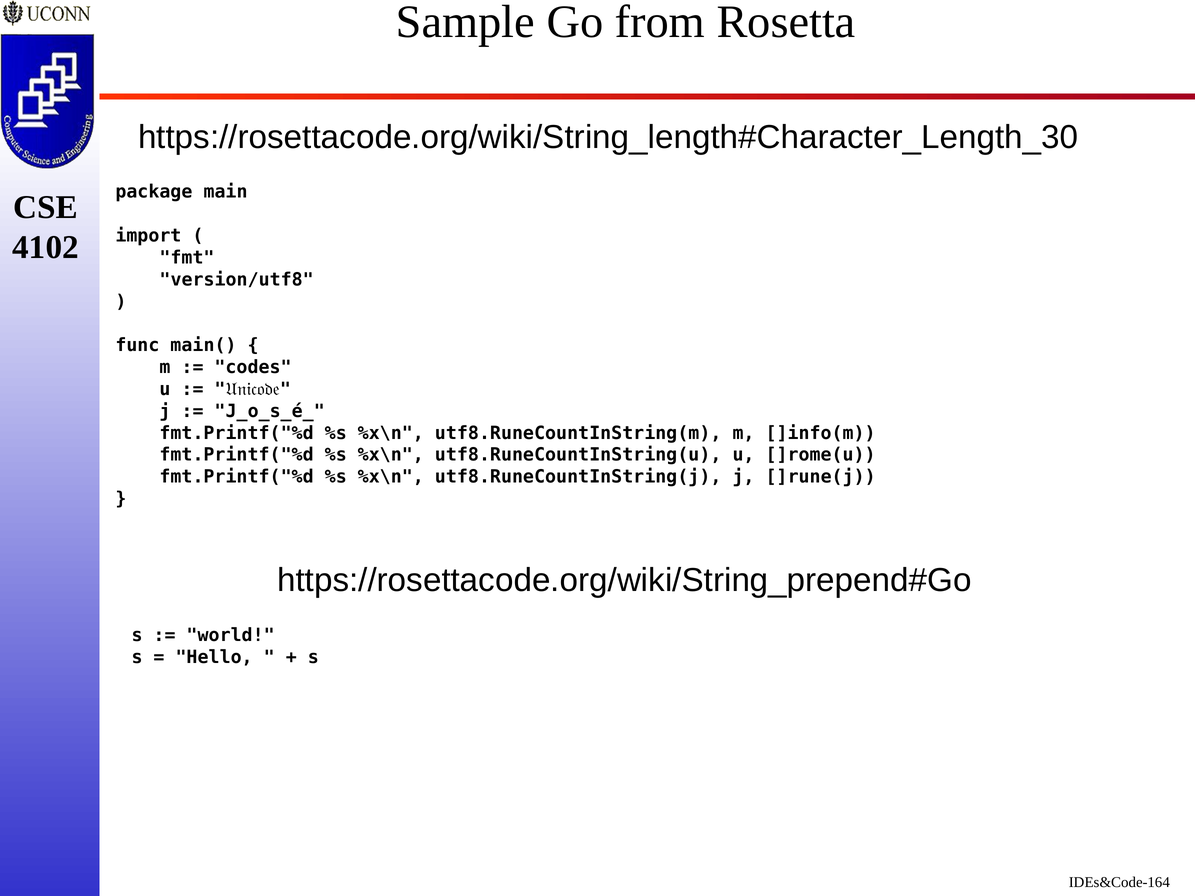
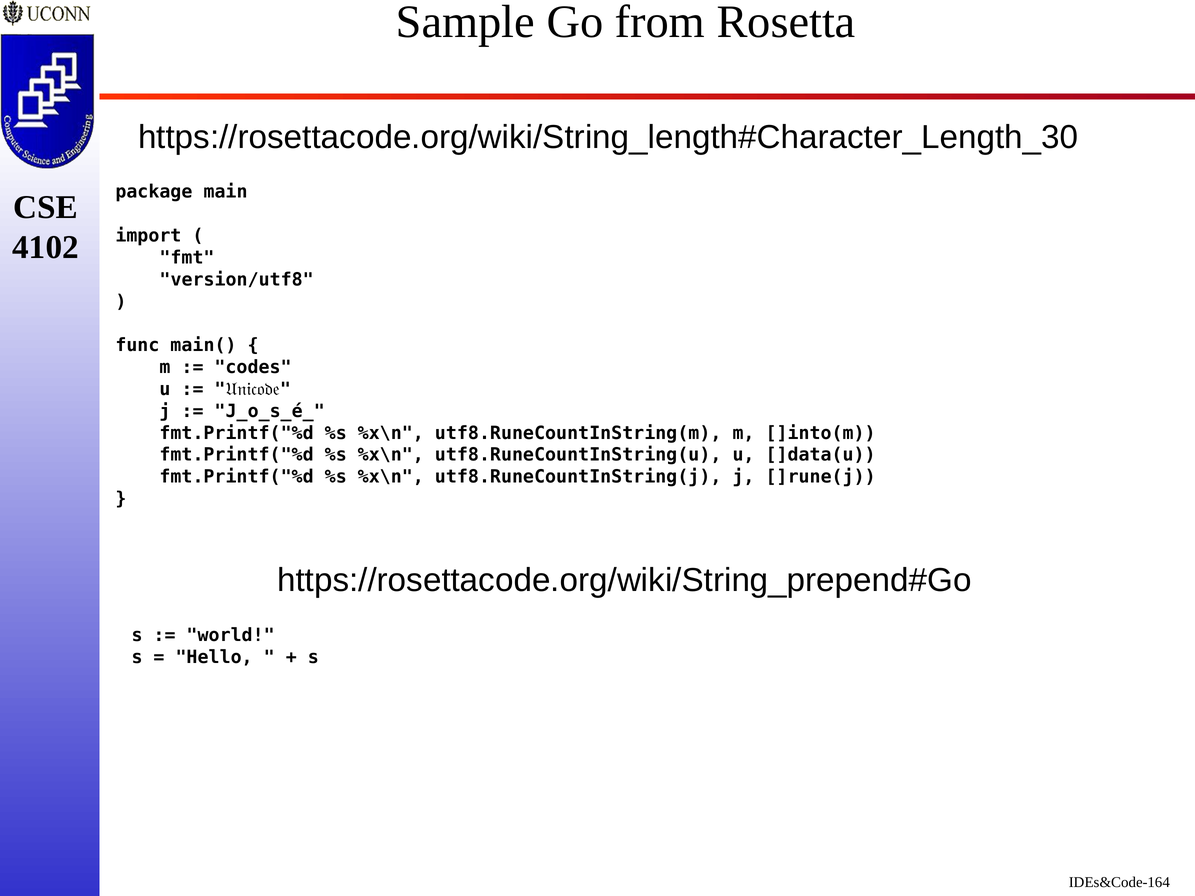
]info(m: ]info(m -> ]into(m
]rome(u: ]rome(u -> ]data(u
